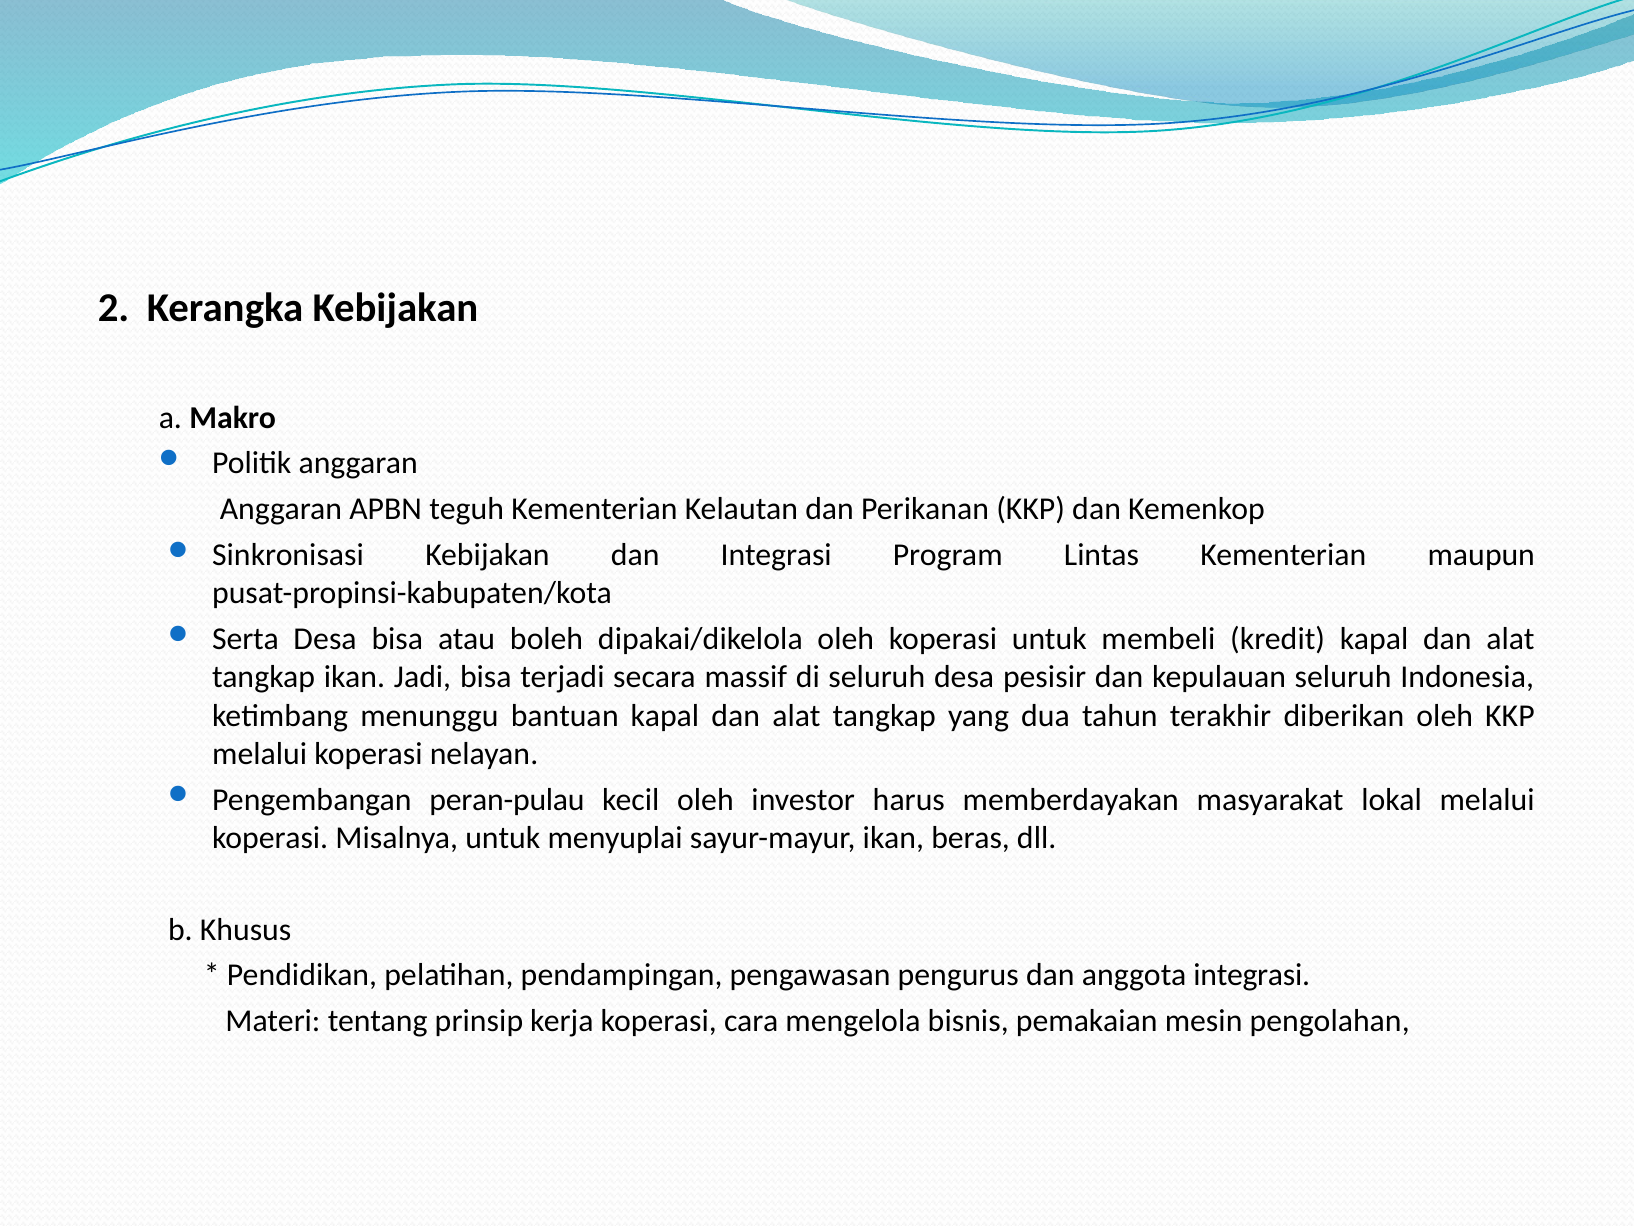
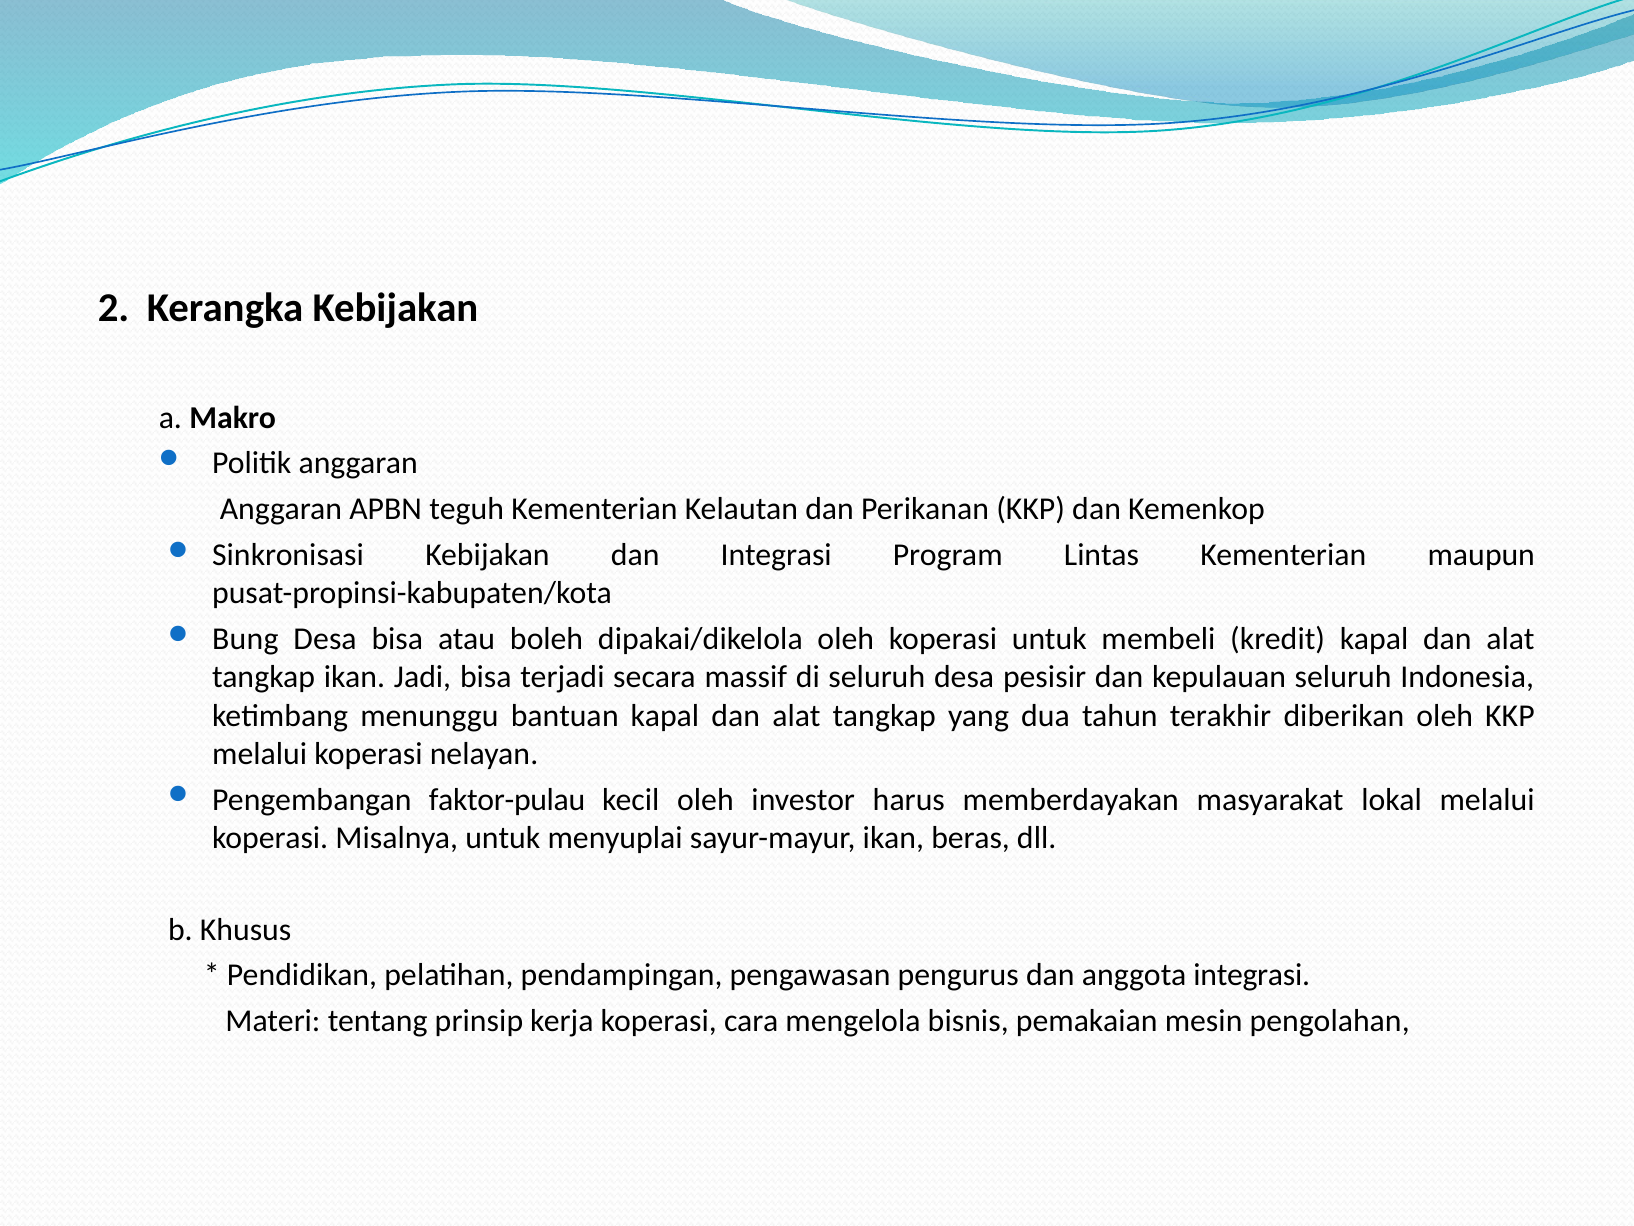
Serta: Serta -> Bung
peran-pulau: peran-pulau -> faktor-pulau
